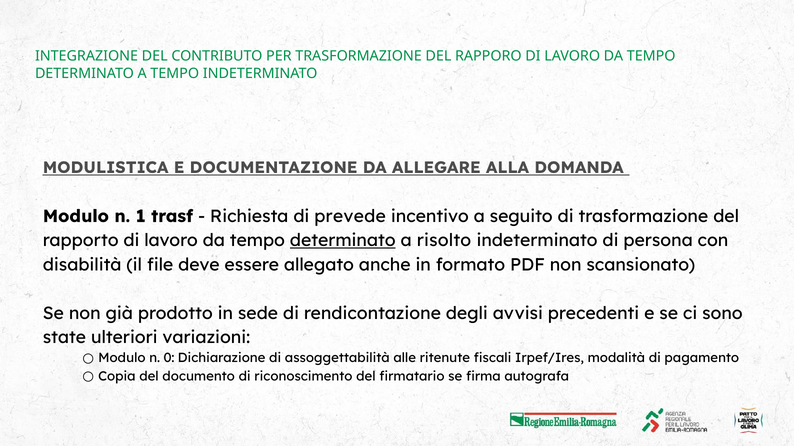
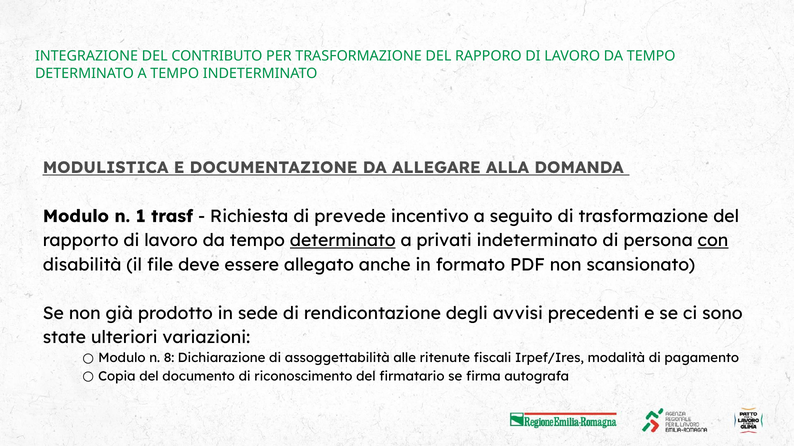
risolto: risolto -> privati
con underline: none -> present
0: 0 -> 8
